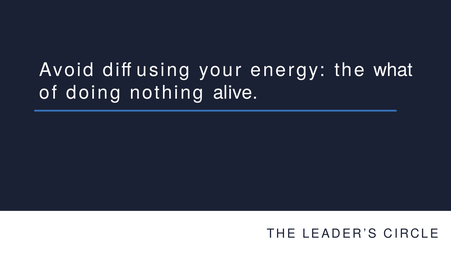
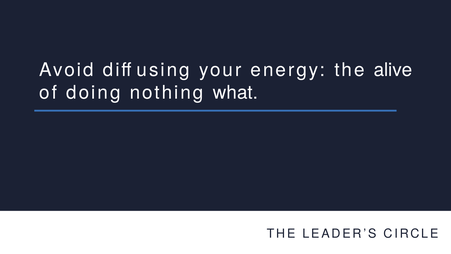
what: what -> alive
alive: alive -> what
